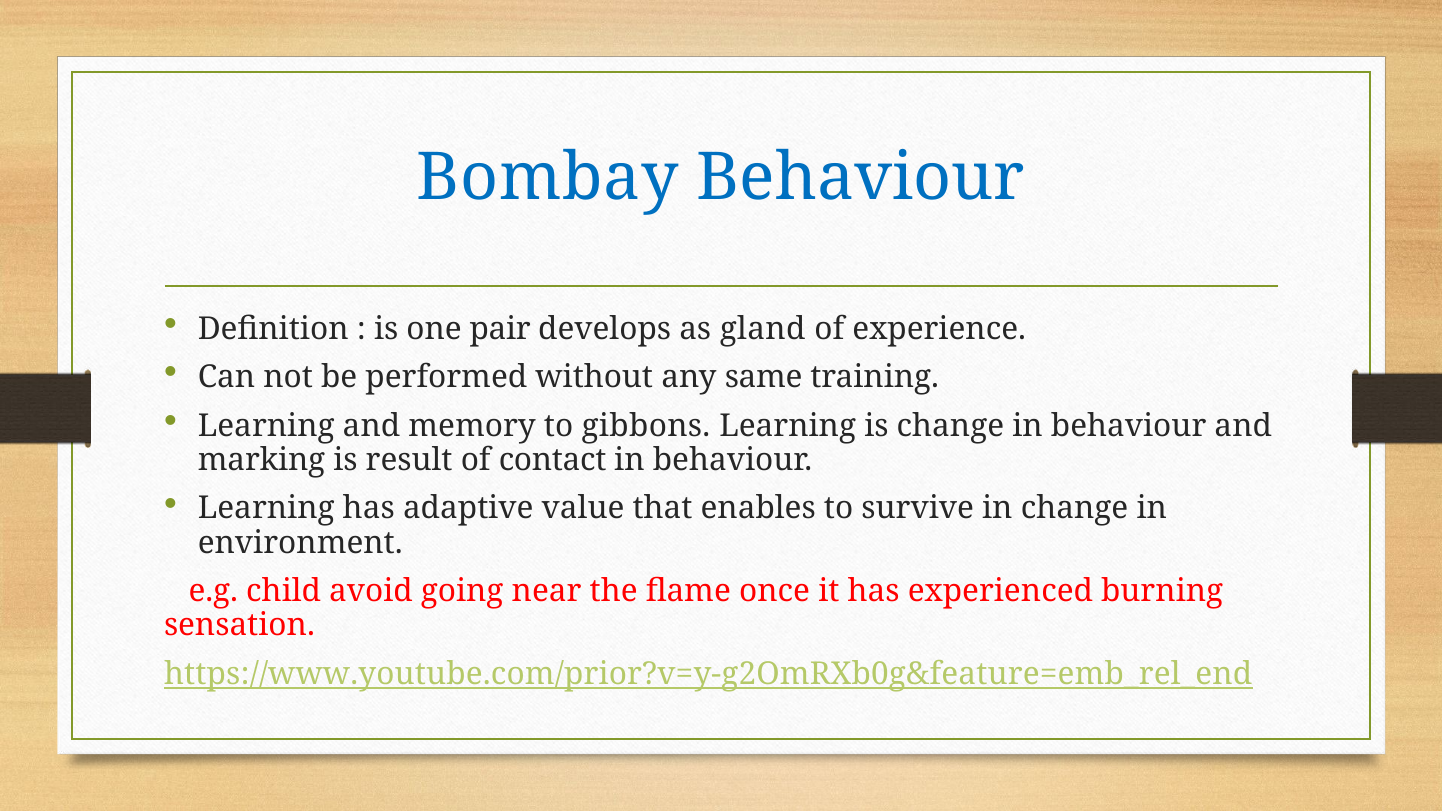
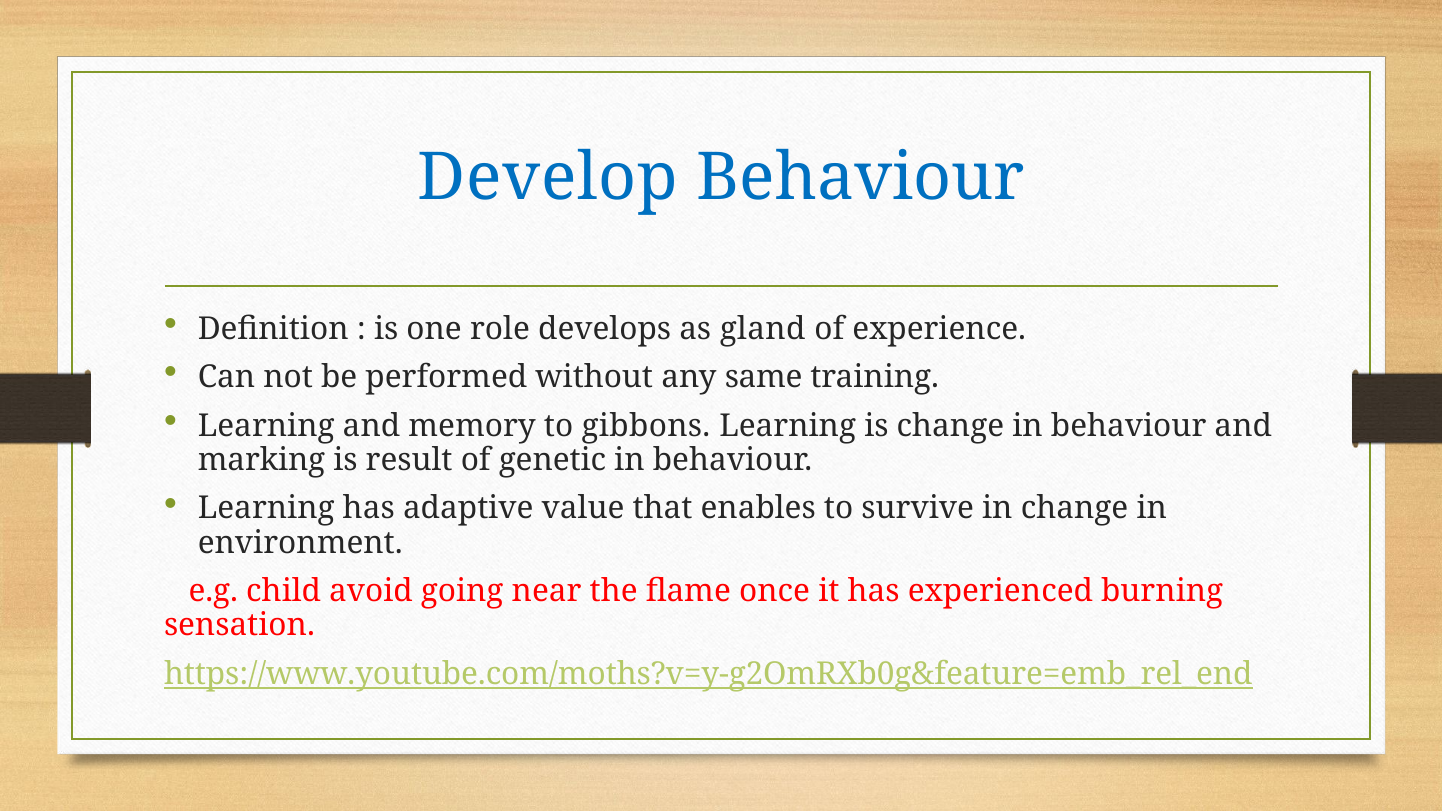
Bombay: Bombay -> Develop
pair: pair -> role
contact: contact -> genetic
https://www.youtube.com/prior?v=y-g2OmRXb0g&feature=emb_rel_end: https://www.youtube.com/prior?v=y-g2OmRXb0g&feature=emb_rel_end -> https://www.youtube.com/moths?v=y-g2OmRXb0g&feature=emb_rel_end
